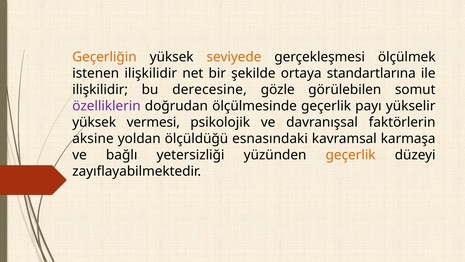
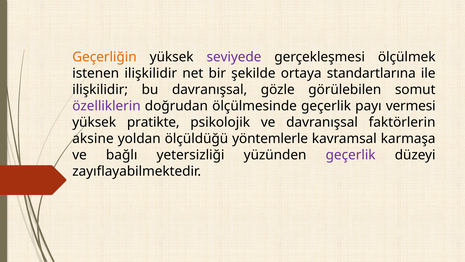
seviyede colour: orange -> purple
bu derecesine: derecesine -> davranışsal
yükselir: yükselir -> vermesi
vermesi: vermesi -> pratikte
esnasındaki: esnasındaki -> yöntemlerle
geçerlik at (351, 155) colour: orange -> purple
